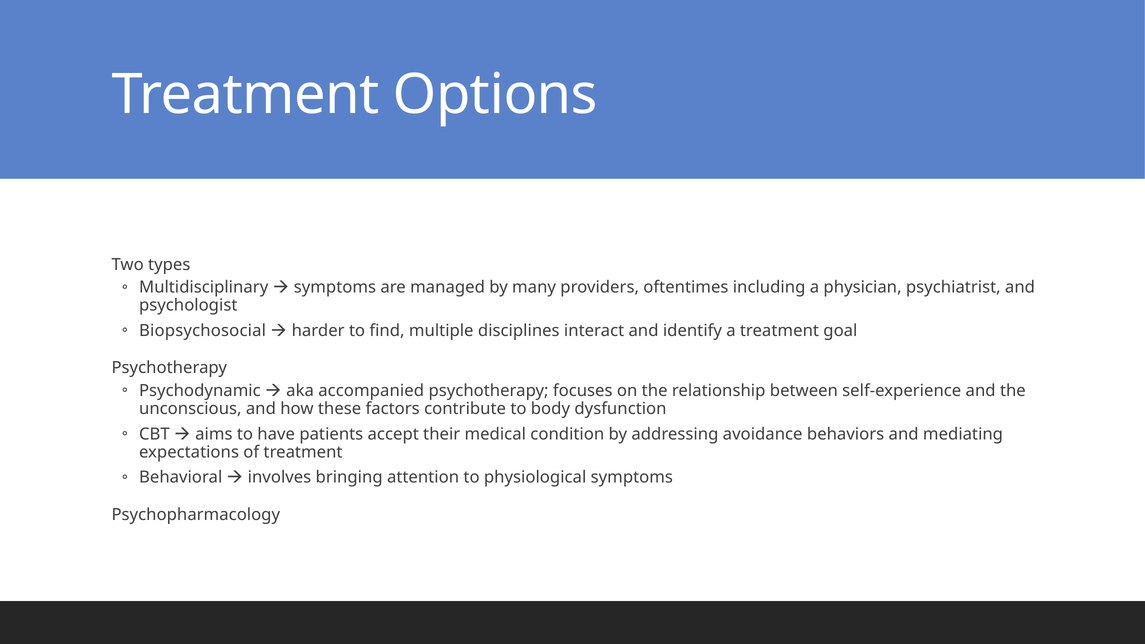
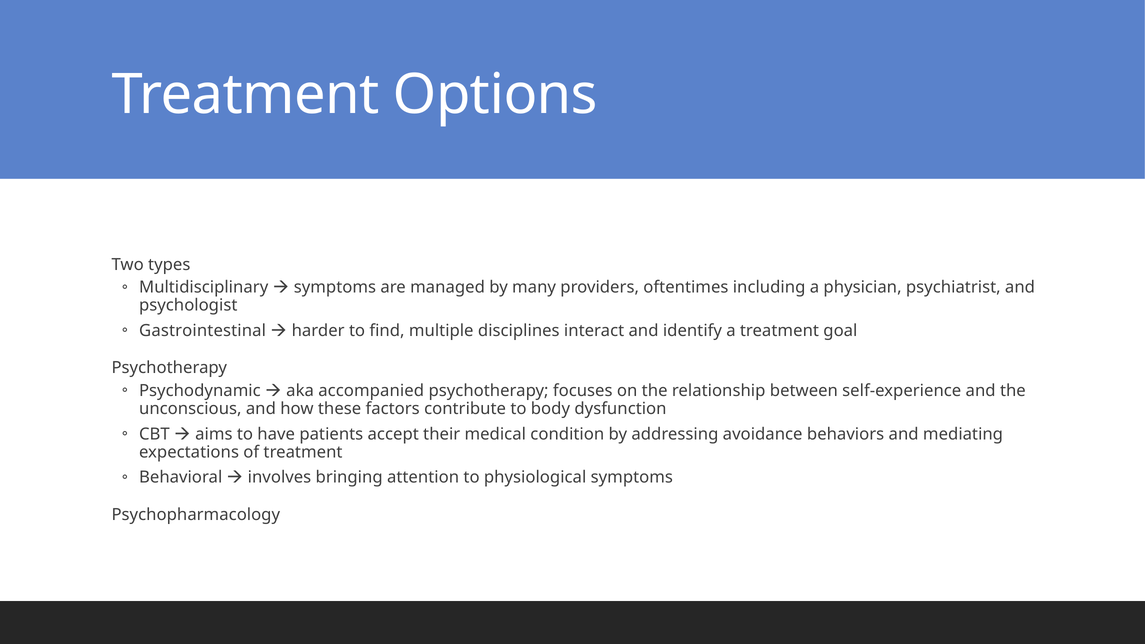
Biopsychosocial: Biopsychosocial -> Gastrointestinal
